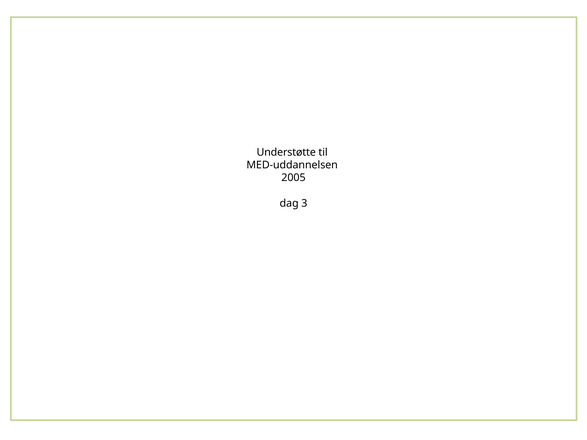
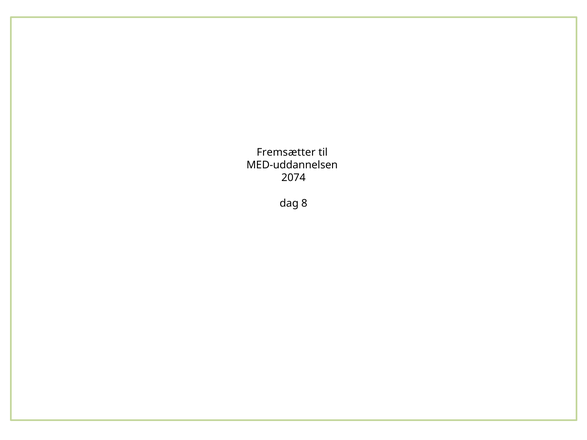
Understøtte: Understøtte -> Fremsætter
2005: 2005 -> 2074
3: 3 -> 8
